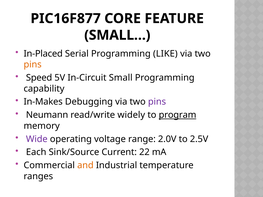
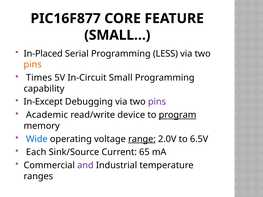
LIKE: LIKE -> LESS
Speed: Speed -> Times
In-Makes: In-Makes -> In-Except
Neumann: Neumann -> Academic
widely: widely -> device
Wide colour: purple -> blue
range underline: none -> present
2.5V: 2.5V -> 6.5V
22: 22 -> 65
and colour: orange -> purple
